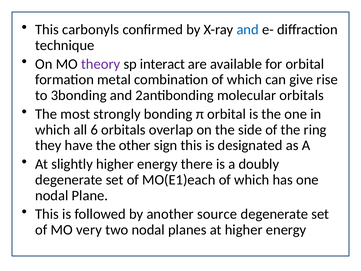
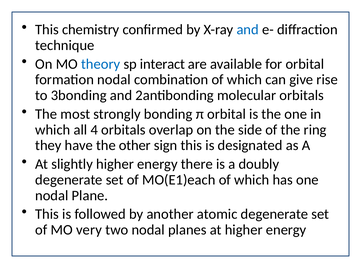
carbonyls: carbonyls -> chemistry
theory colour: purple -> blue
formation metal: metal -> nodal
6: 6 -> 4
source: source -> atomic
